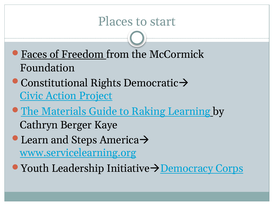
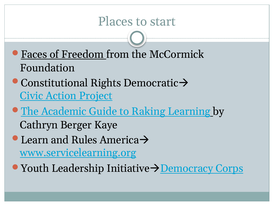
Materials: Materials -> Academic
Steps: Steps -> Rules
